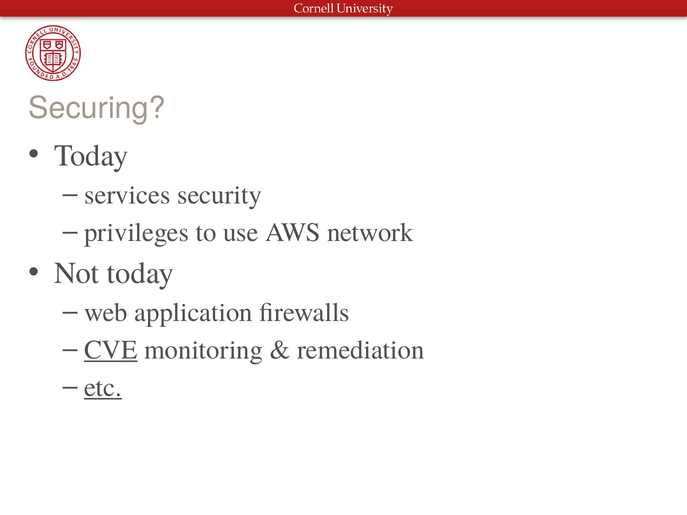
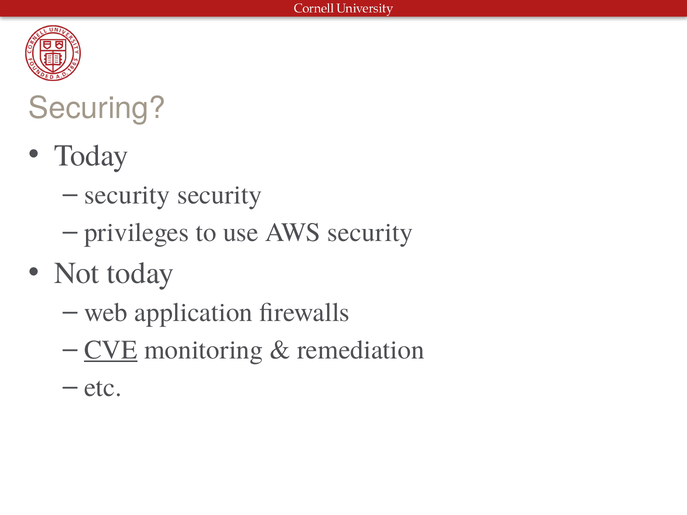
services at (127, 195): services -> security
AWS network: network -> security
etc underline: present -> none
